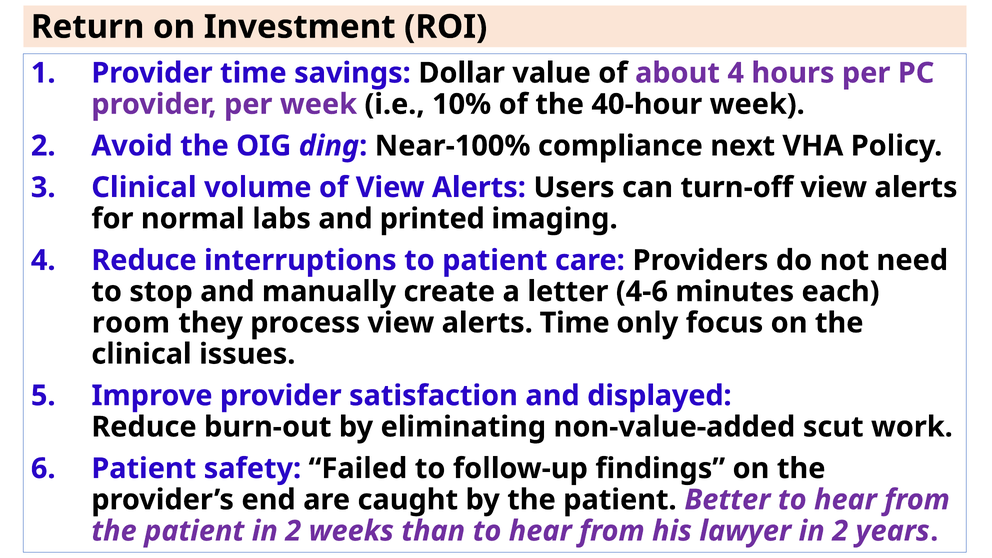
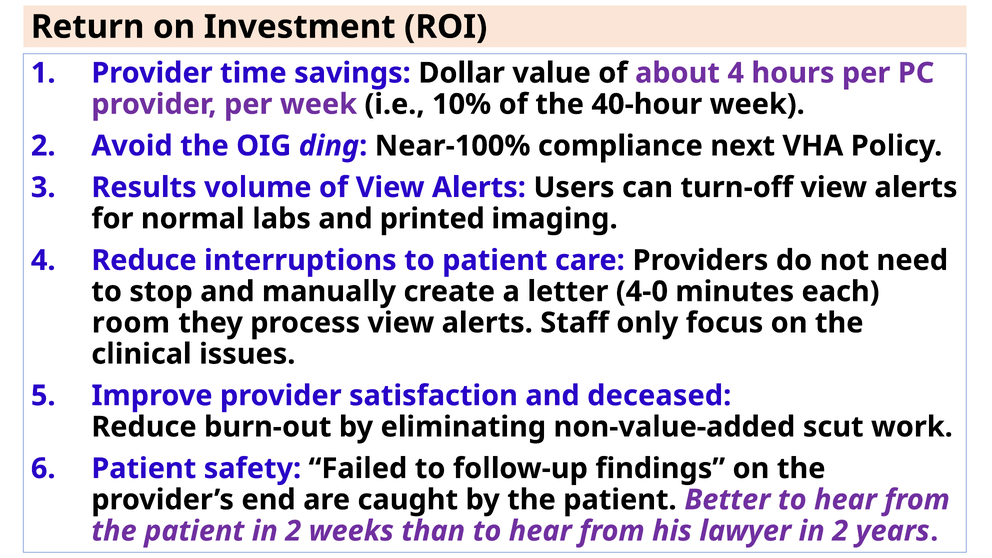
Clinical at (144, 187): Clinical -> Results
4-6: 4-6 -> 4-0
alerts Time: Time -> Staff
displayed: displayed -> deceased
